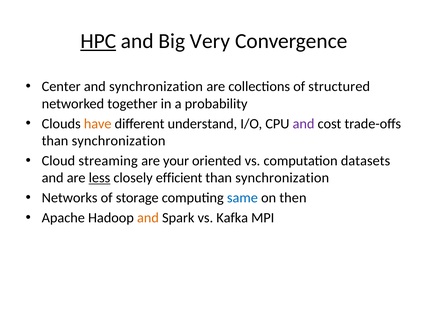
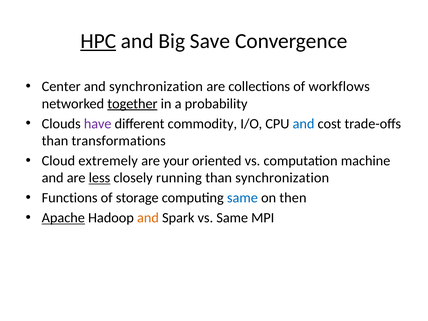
Very: Very -> Save
structured: structured -> workflows
together underline: none -> present
have colour: orange -> purple
understand: understand -> commodity
and at (304, 124) colour: purple -> blue
synchronization at (119, 141): synchronization -> transformations
streaming: streaming -> extremely
datasets: datasets -> machine
efficient: efficient -> running
Networks: Networks -> Functions
Apache underline: none -> present
vs Kafka: Kafka -> Same
